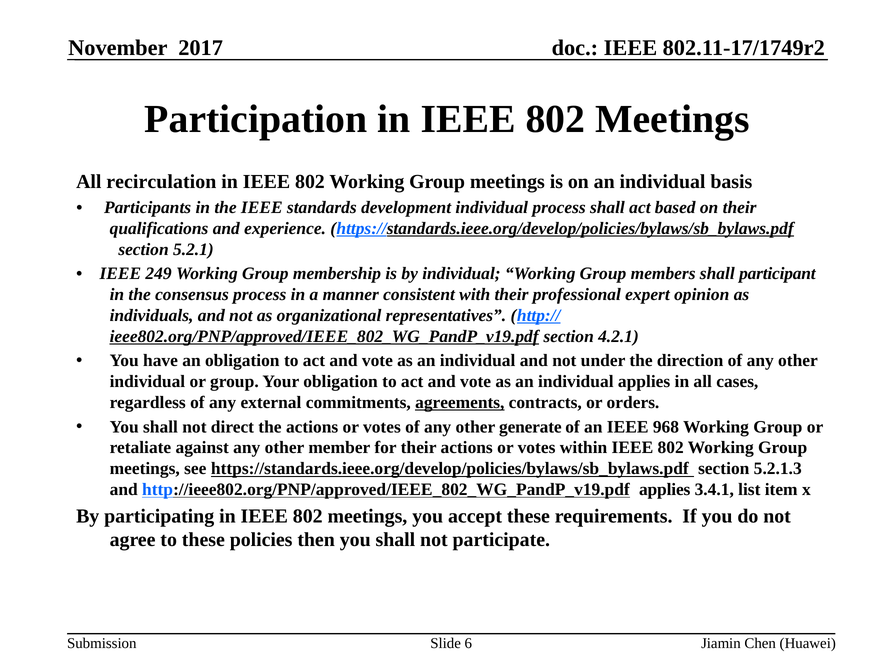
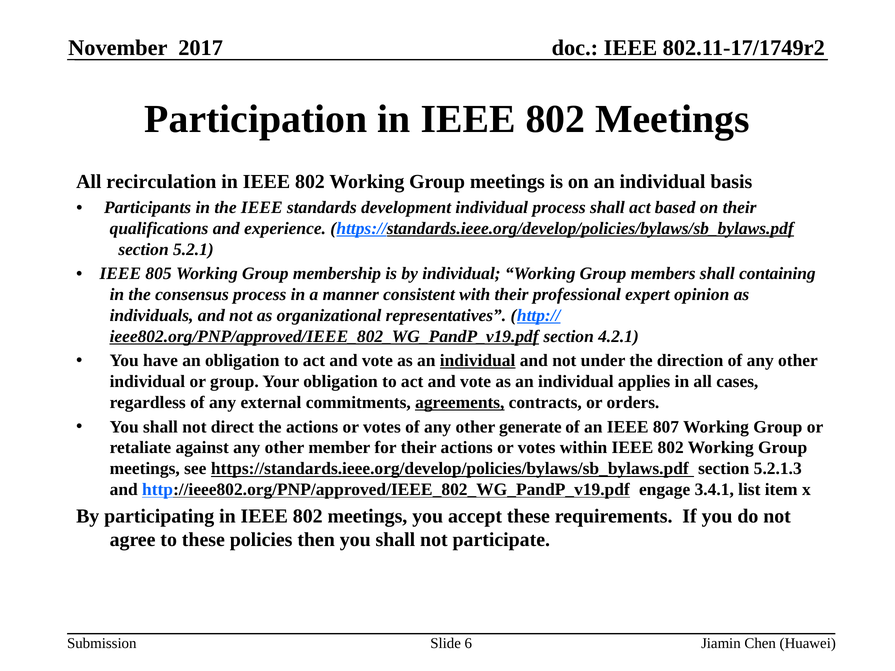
249: 249 -> 805
participant: participant -> containing
individual at (478, 361) underline: none -> present
968: 968 -> 807
http://ieee802.org/PNP/approved/IEEE_802_WG_PandP_v19.pdf applies: applies -> engage
